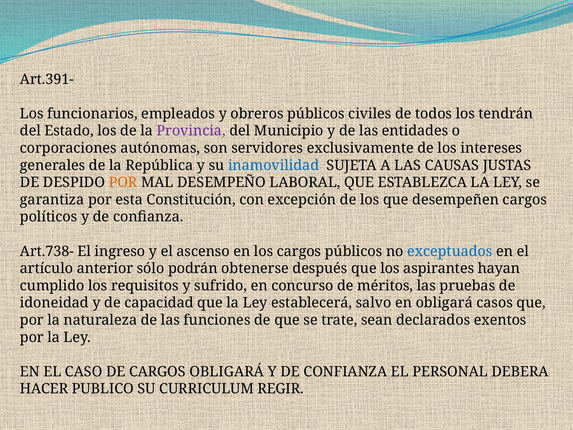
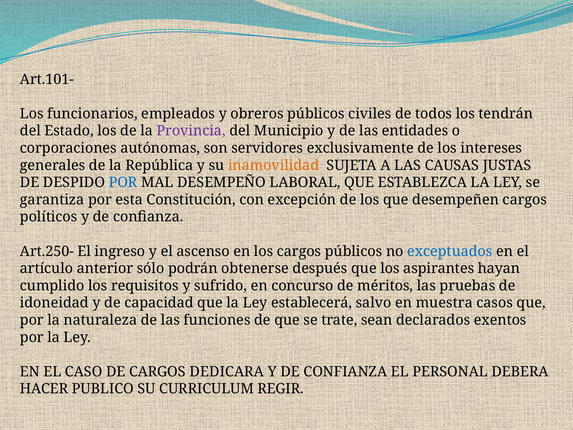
Art.391-: Art.391- -> Art.101-
inamovilidad colour: blue -> orange
POR at (123, 182) colour: orange -> blue
Art.738-: Art.738- -> Art.250-
en obligará: obligará -> muestra
CARGOS OBLIGARÁ: OBLIGARÁ -> DEDICARA
